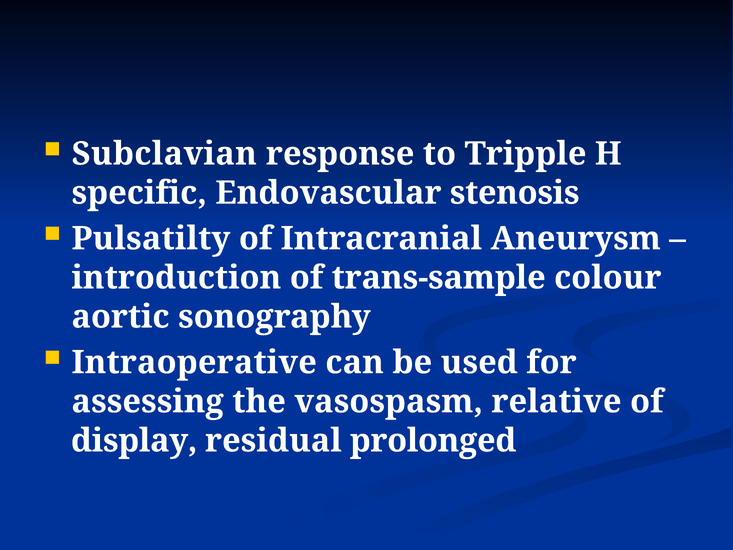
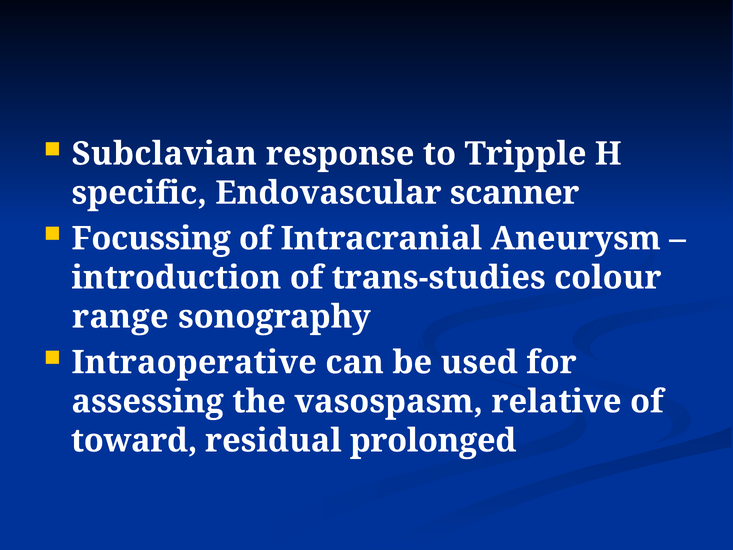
stenosis: stenosis -> scanner
Pulsatilty: Pulsatilty -> Focussing
trans-sample: trans-sample -> trans-studies
aortic: aortic -> range
display: display -> toward
